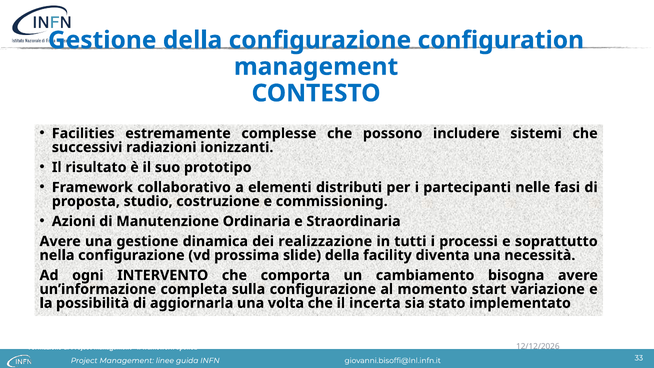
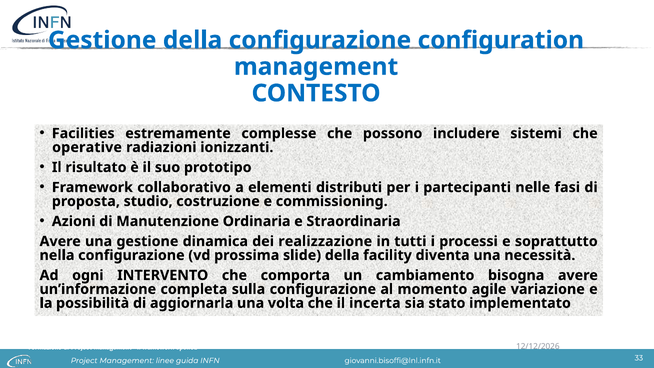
successivi: successivi -> operative
start: start -> agile
